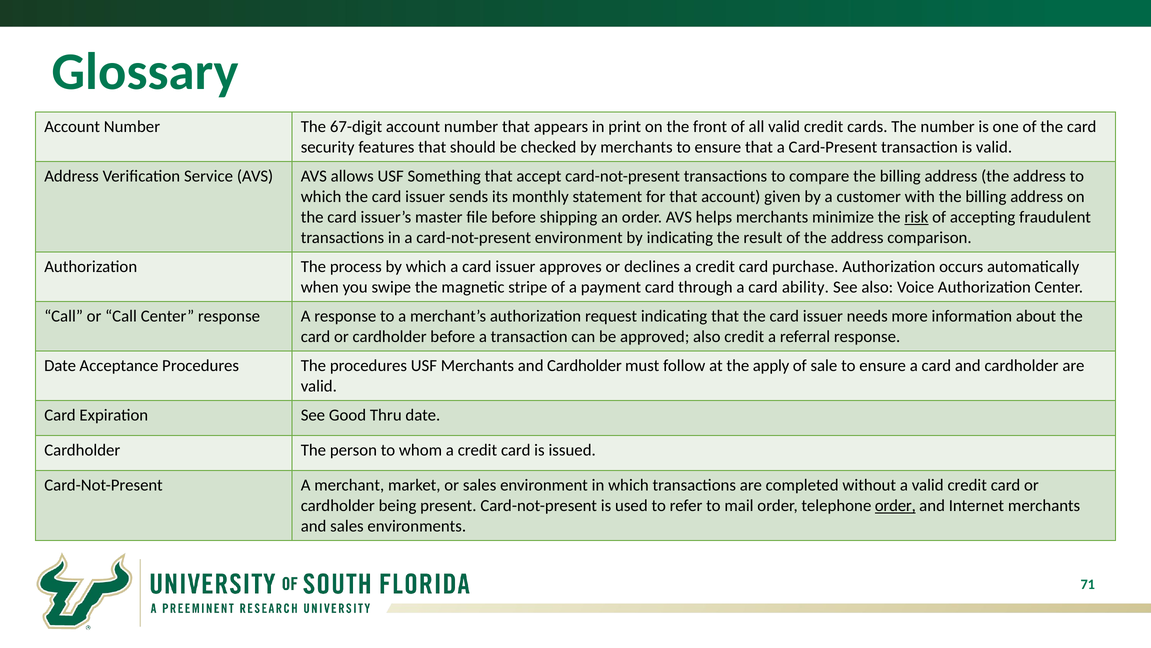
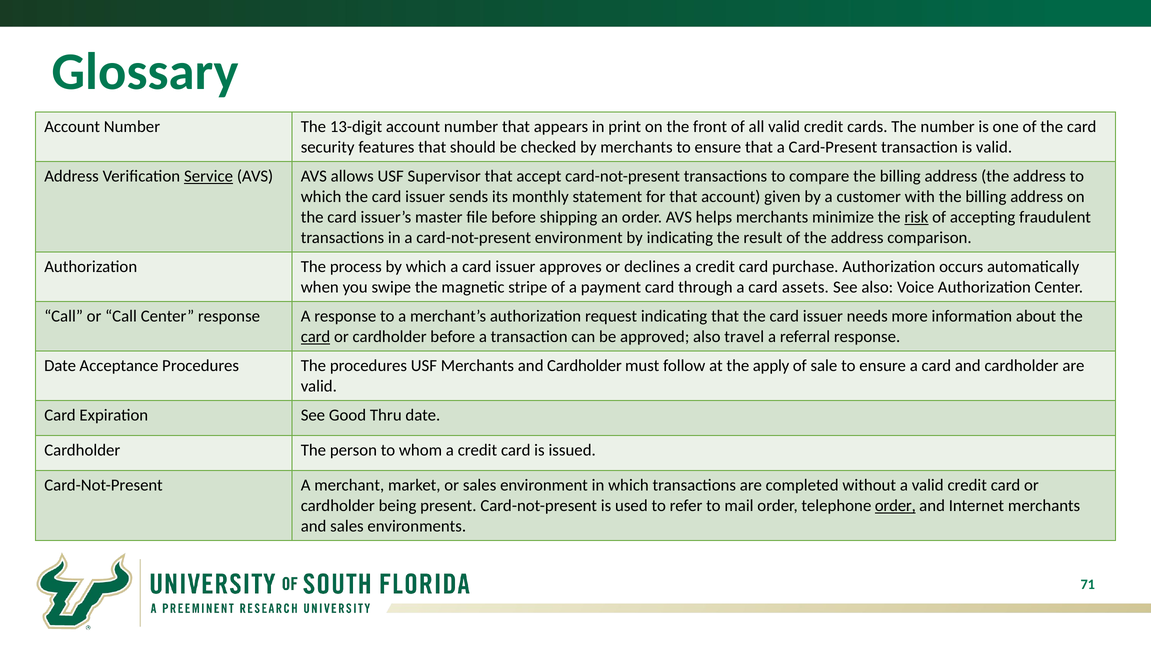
67-digit: 67-digit -> 13-digit
Service underline: none -> present
Something: Something -> Supervisor
ability: ability -> assets
card at (316, 336) underline: none -> present
also credit: credit -> travel
